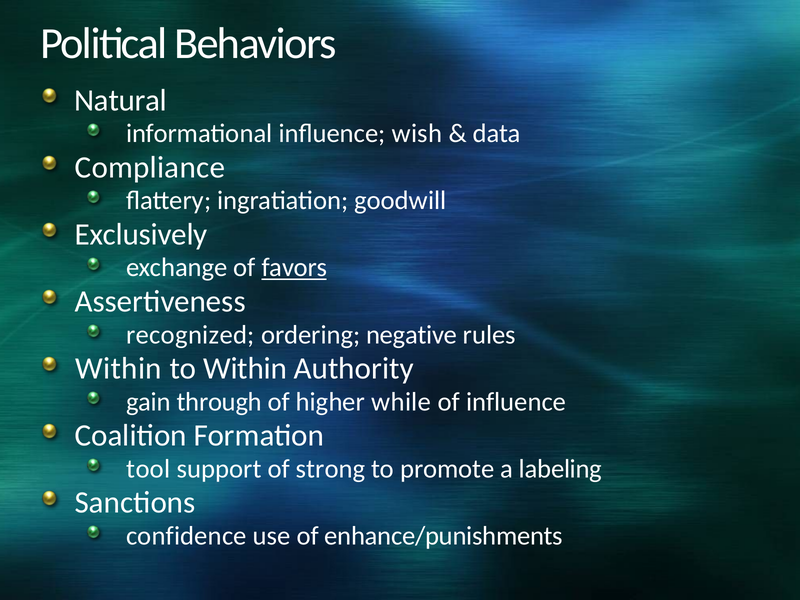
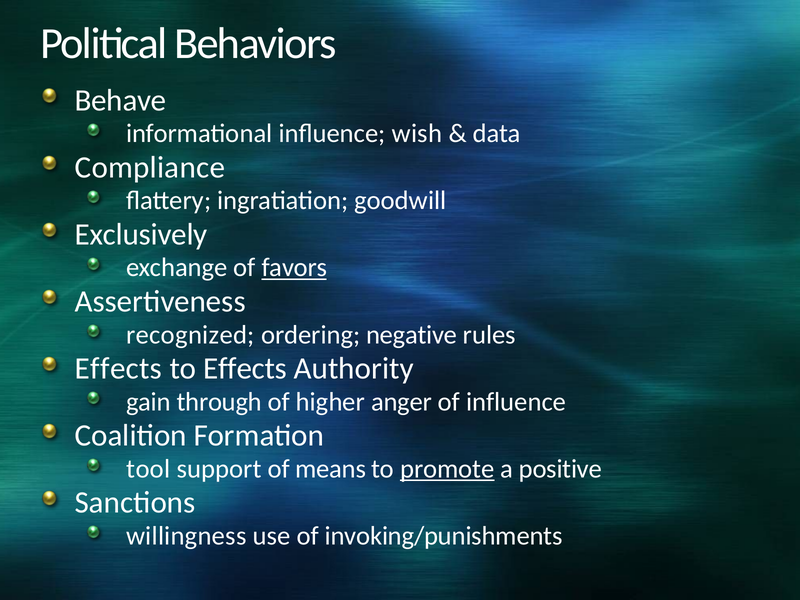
Natural: Natural -> Behave
Within at (119, 369): Within -> Effects
to Within: Within -> Effects
while: while -> anger
strong: strong -> means
promote underline: none -> present
labeling: labeling -> positive
confidence: confidence -> willingness
enhance/punishments: enhance/punishments -> invoking/punishments
